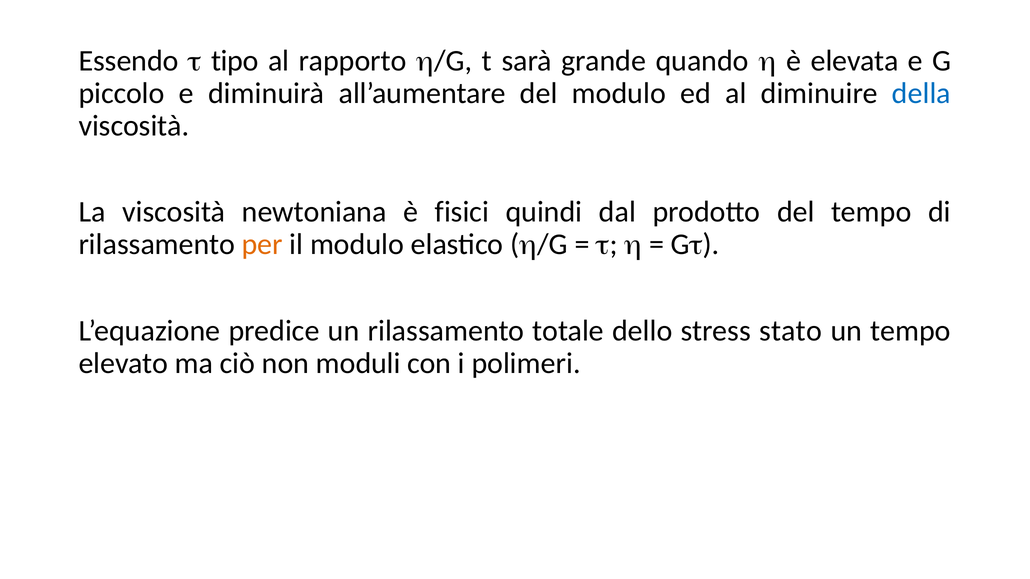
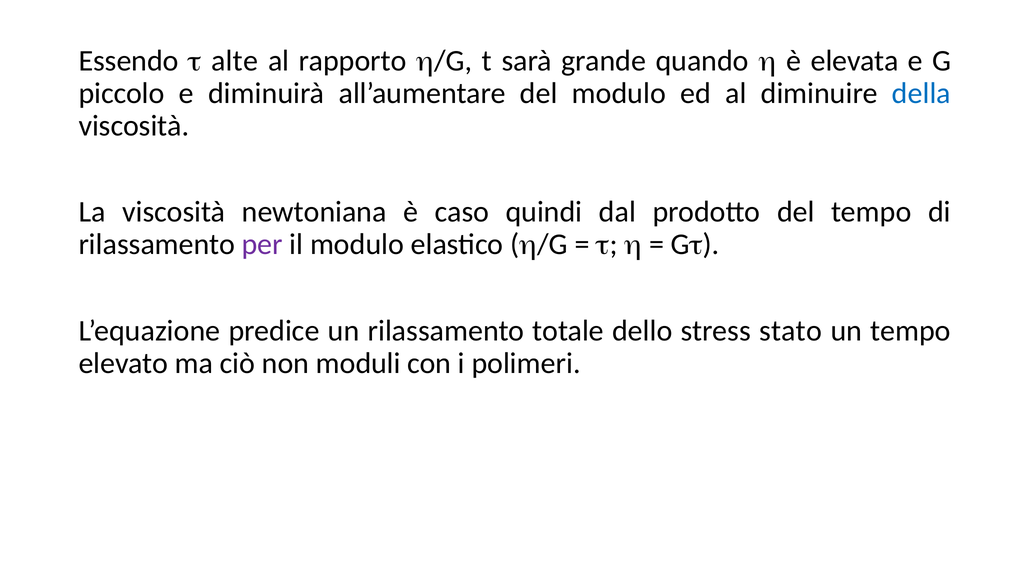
tipo: tipo -> alte
fisici: fisici -> caso
per colour: orange -> purple
